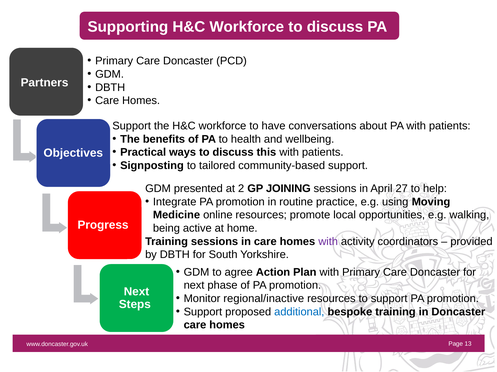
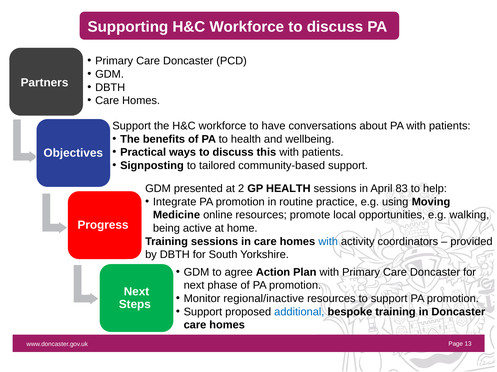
GP JOINING: JOINING -> HEALTH
27: 27 -> 83
with at (328, 242) colour: purple -> blue
